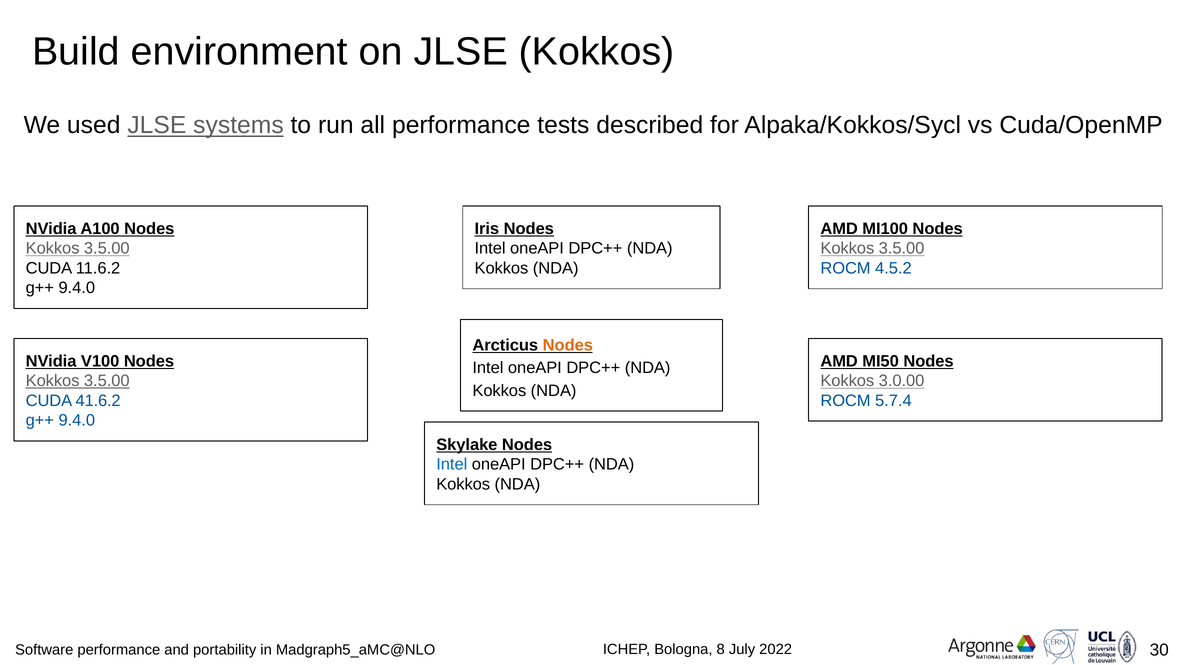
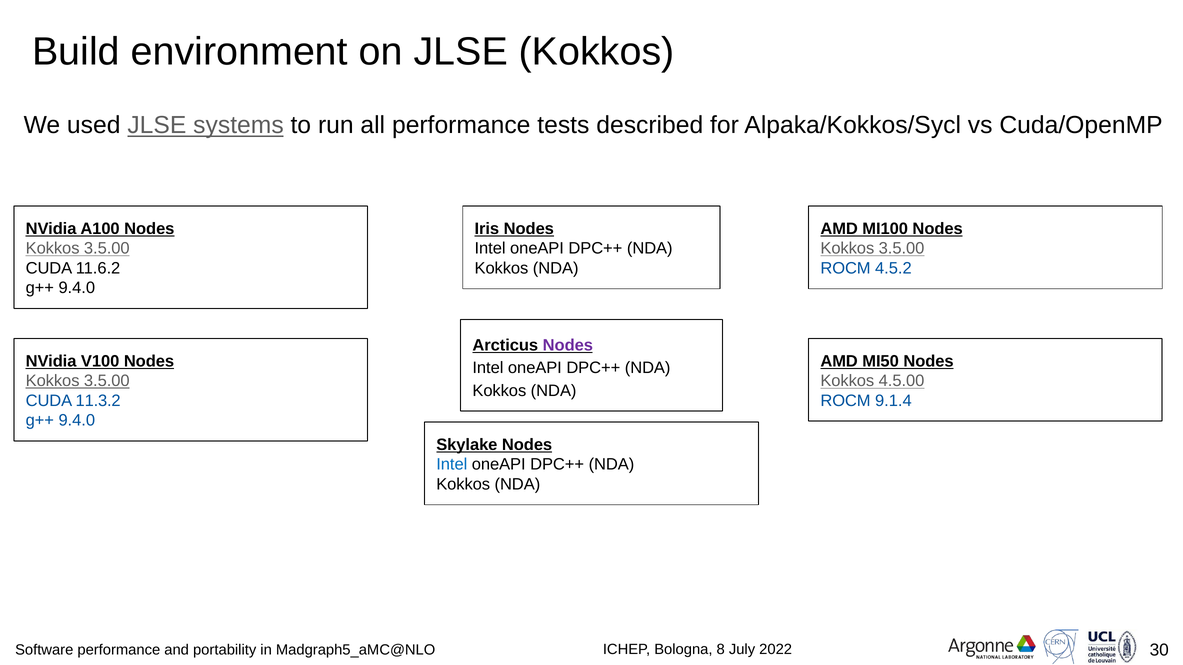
Nodes at (568, 346) colour: orange -> purple
3.0.00: 3.0.00 -> 4.5.00
41.6.2: 41.6.2 -> 11.3.2
5.7.4: 5.7.4 -> 9.1.4
